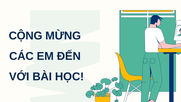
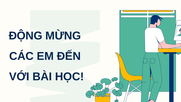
CỘNG: CỘNG -> ĐỘNG
